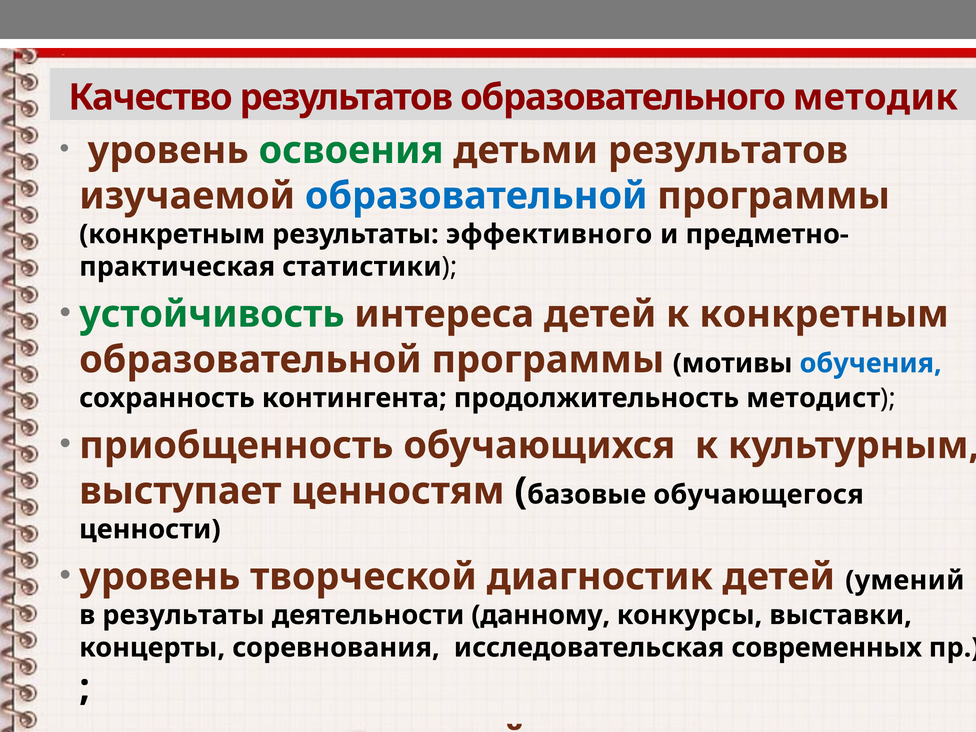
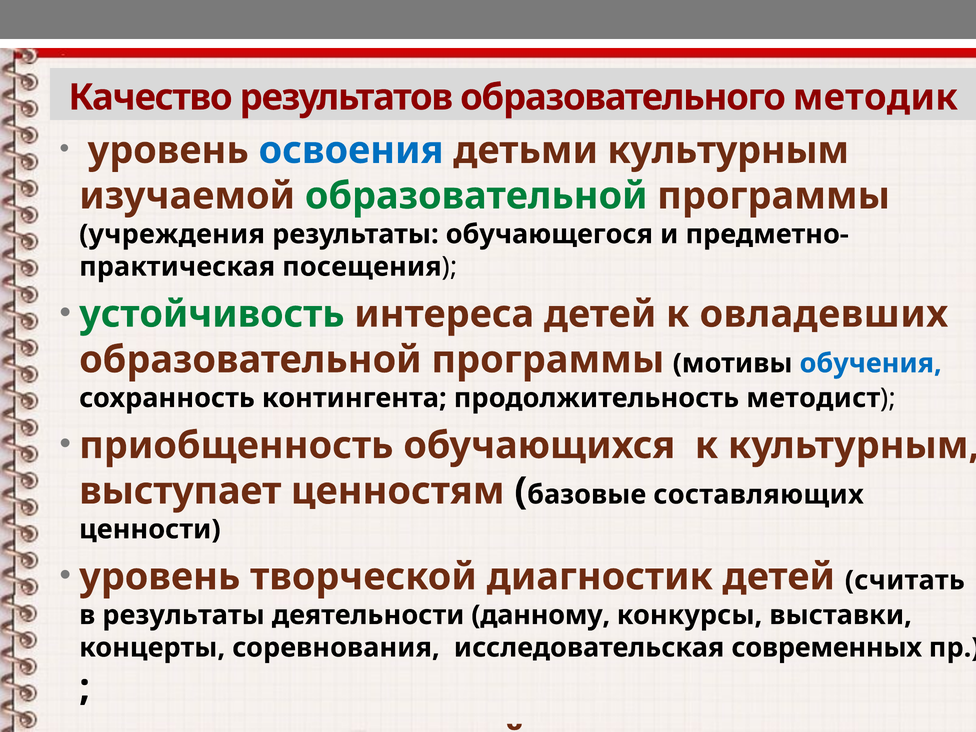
освоения colour: green -> blue
детьми результатов: результатов -> культурным
образовательной at (476, 196) colour: blue -> green
конкретным at (172, 234): конкретным -> учреждения
эффективного: эффективного -> обучающегося
статистики: статистики -> посещения
к конкретным: конкретным -> овладевших
обучающегося: обучающегося -> составляющих
умений: умений -> считать
